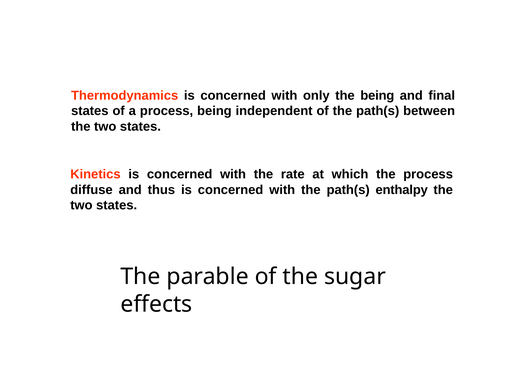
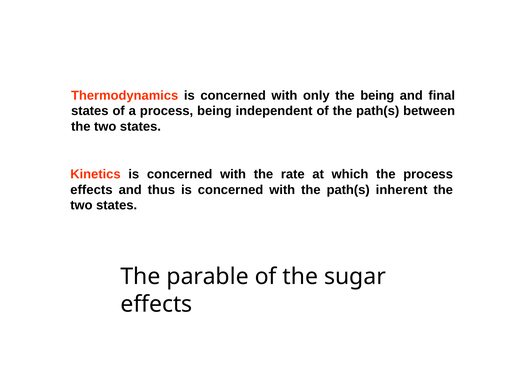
diffuse at (91, 190): diffuse -> effects
enthalpy: enthalpy -> inherent
